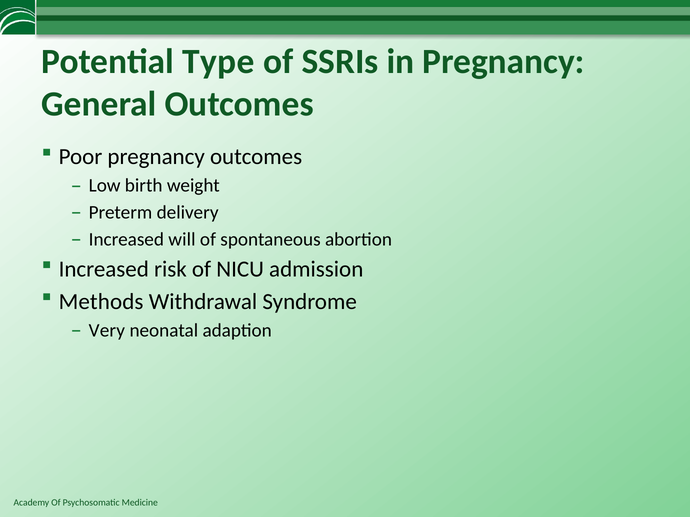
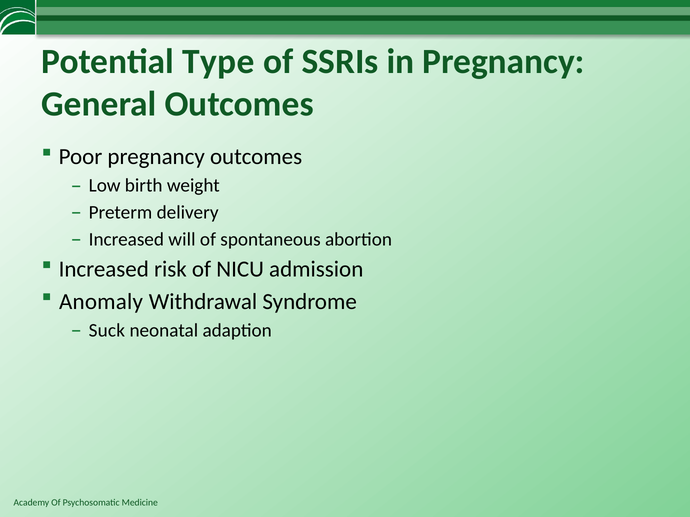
Methods: Methods -> Anomaly
Very: Very -> Suck
